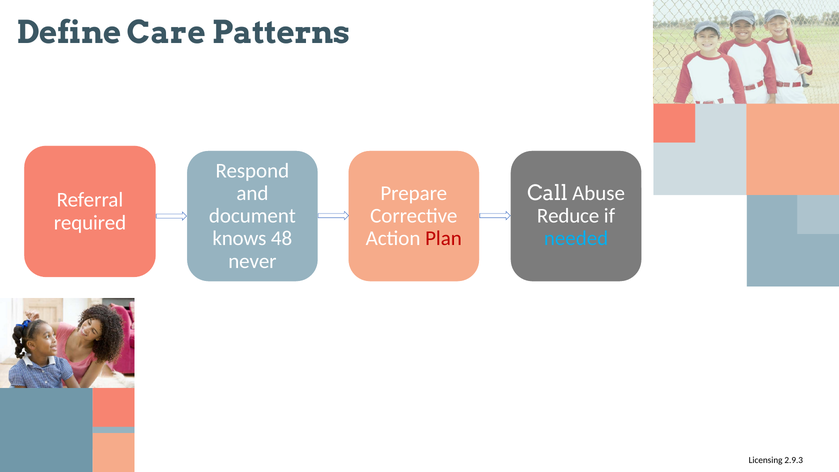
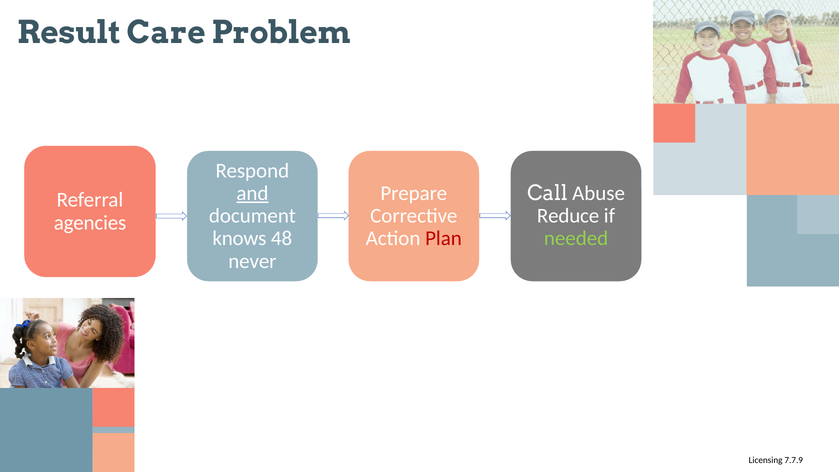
Define: Define -> Result
Patterns: Patterns -> Problem
and underline: none -> present
required: required -> agencies
needed colour: light blue -> light green
2.9.3: 2.9.3 -> 7.7.9
